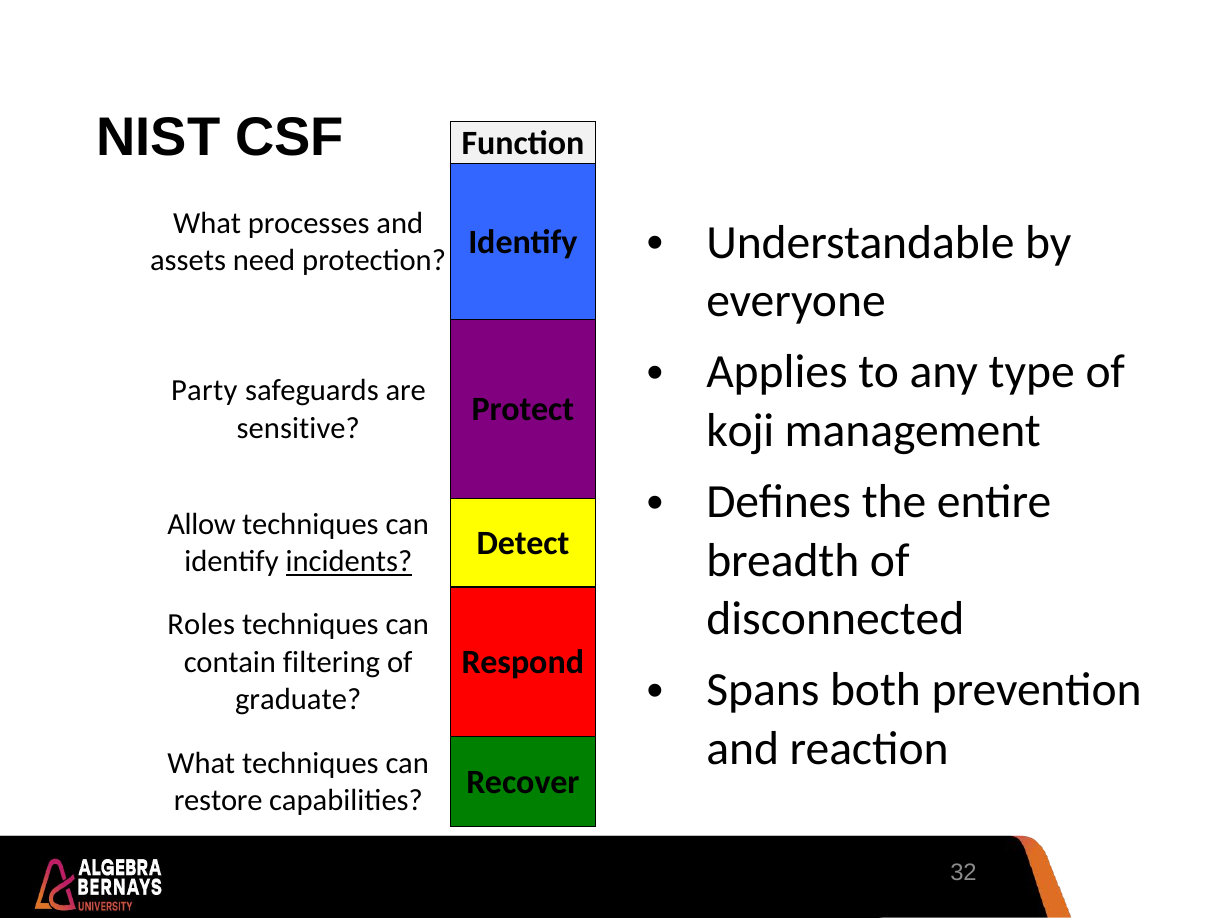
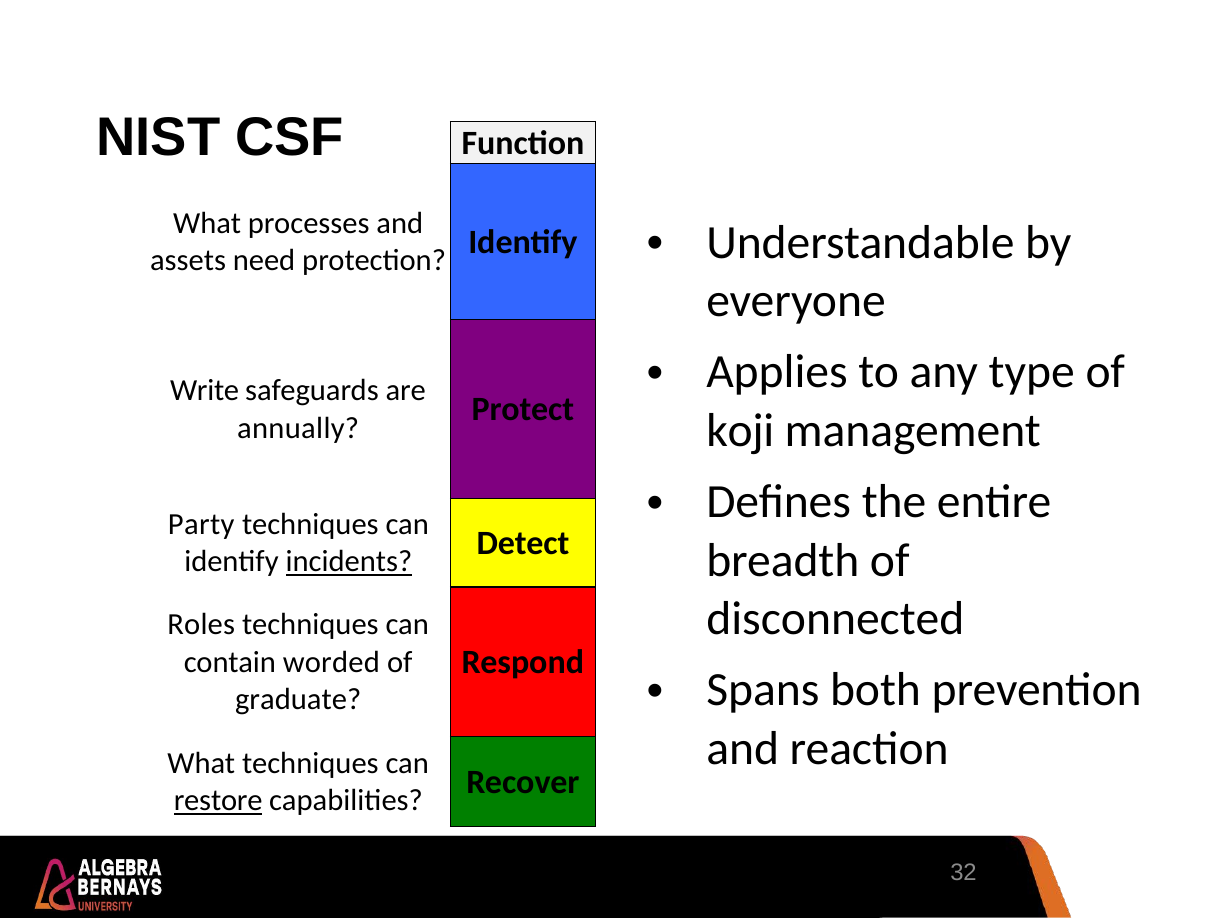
Party: Party -> Write
sensitive: sensitive -> annually
Allow: Allow -> Party
filtering: filtering -> worded
restore underline: none -> present
